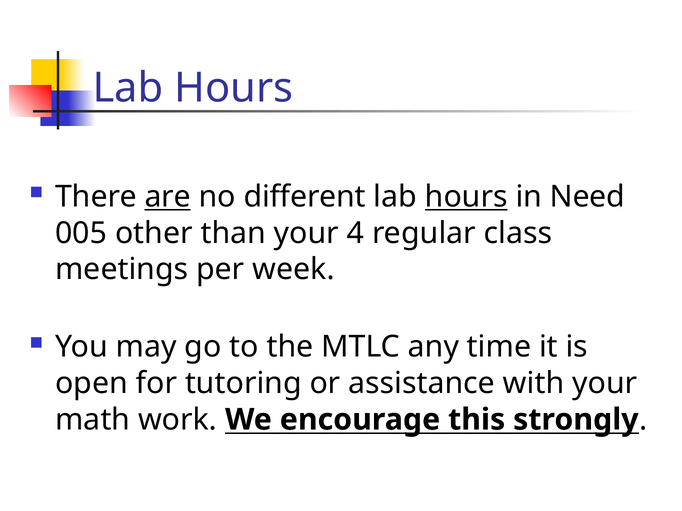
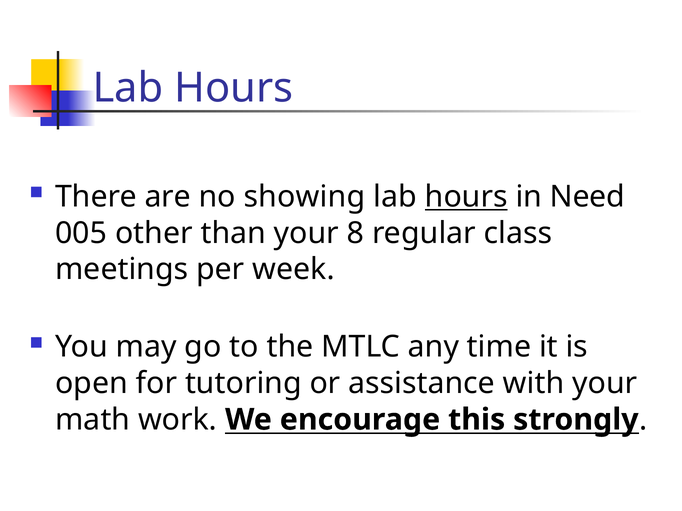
are underline: present -> none
different: different -> showing
4: 4 -> 8
